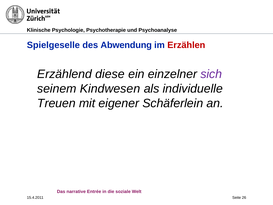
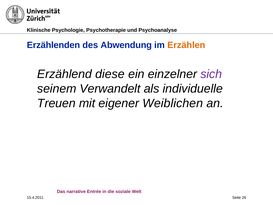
Spielgeselle: Spielgeselle -> Erzählenden
Erzählen colour: red -> orange
Kindwesen: Kindwesen -> Verwandelt
Schäferlein: Schäferlein -> Weiblichen
